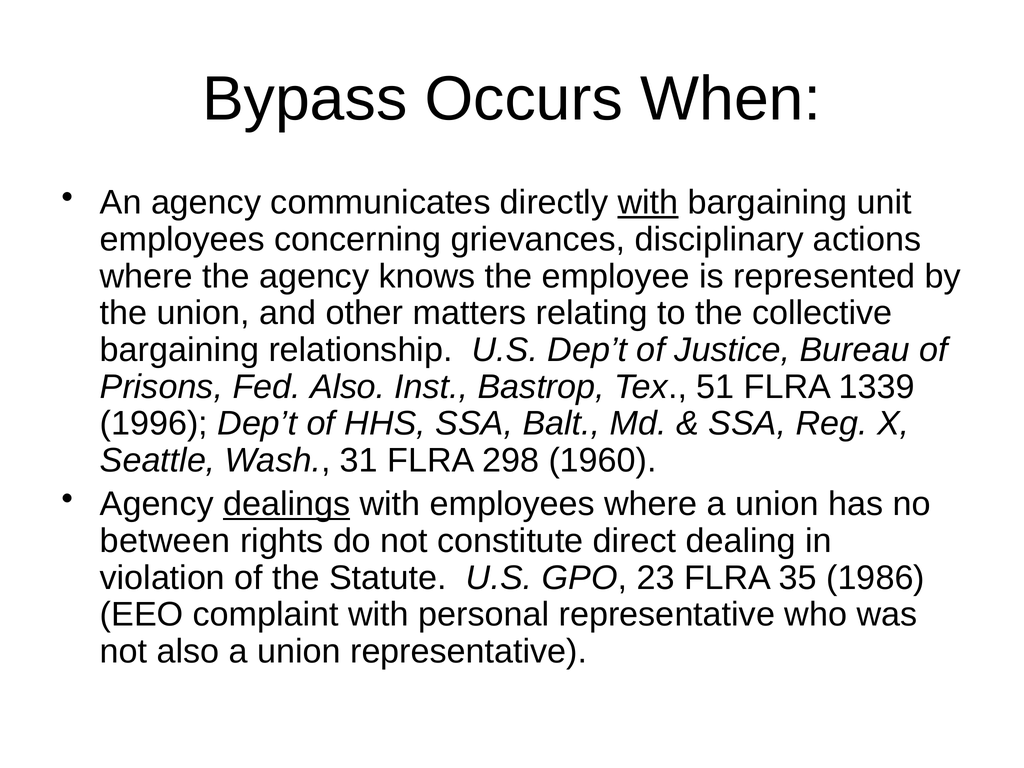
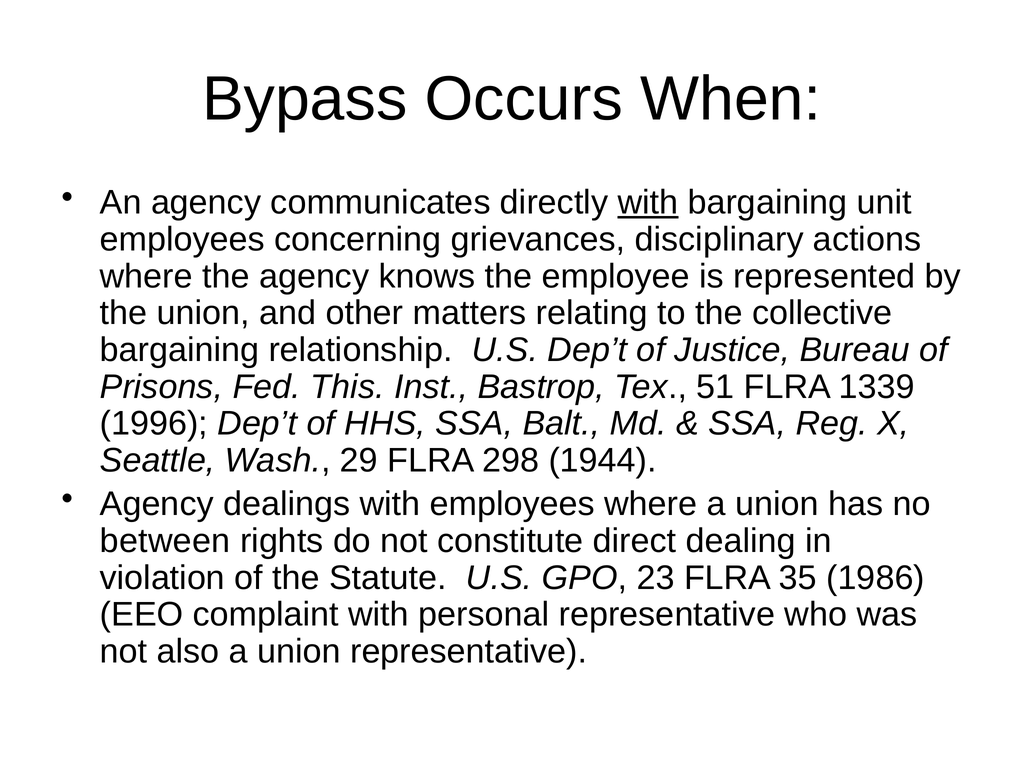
Fed Also: Also -> This
31: 31 -> 29
1960: 1960 -> 1944
dealings underline: present -> none
